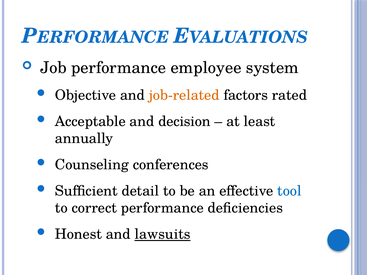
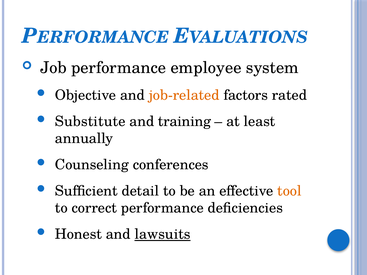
Acceptable: Acceptable -> Substitute
decision: decision -> training
tool colour: blue -> orange
